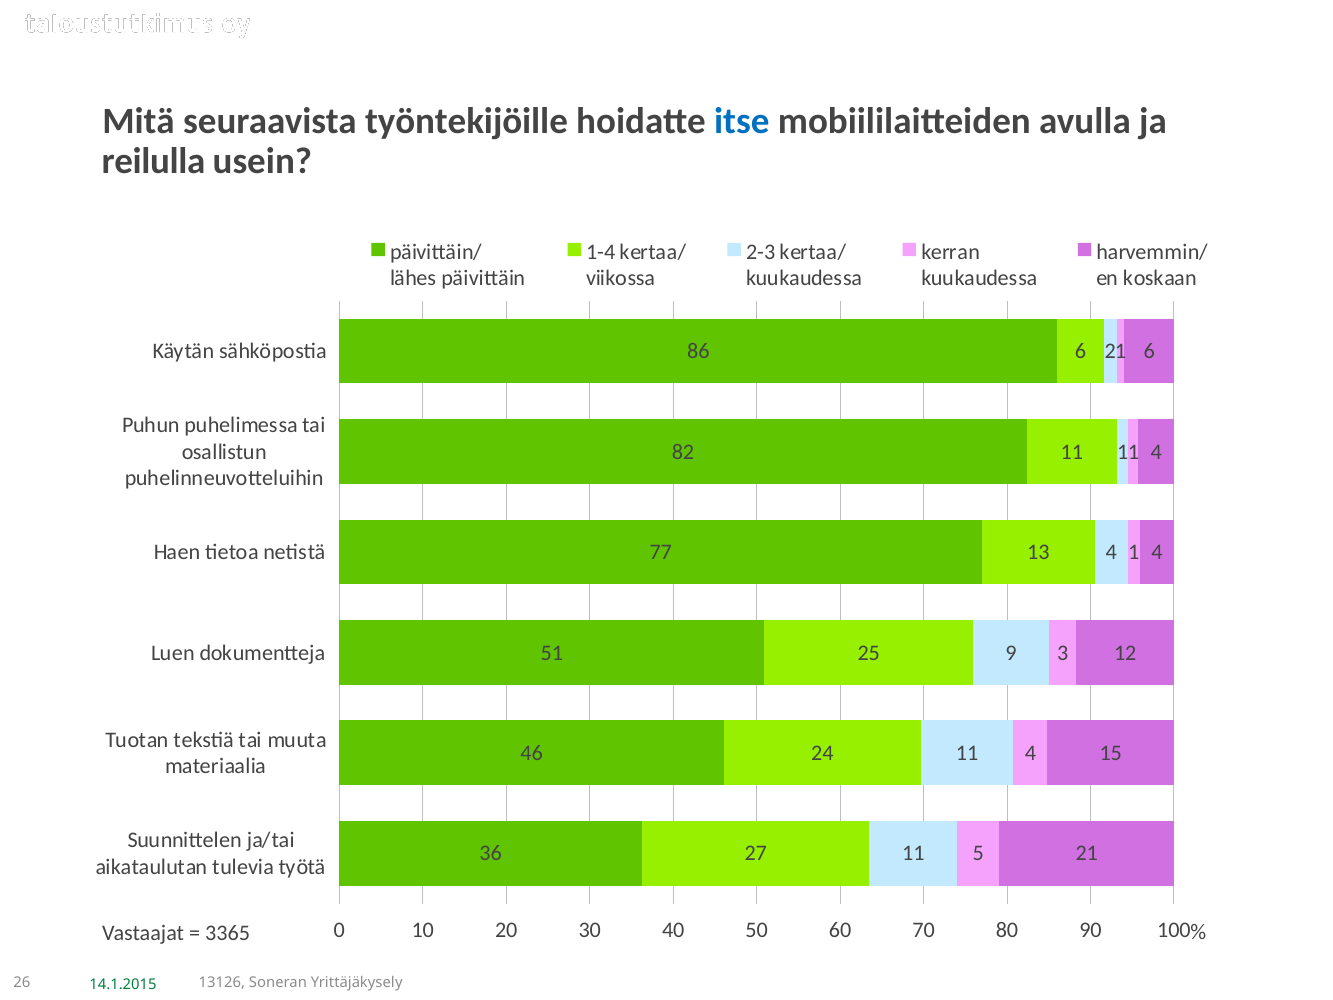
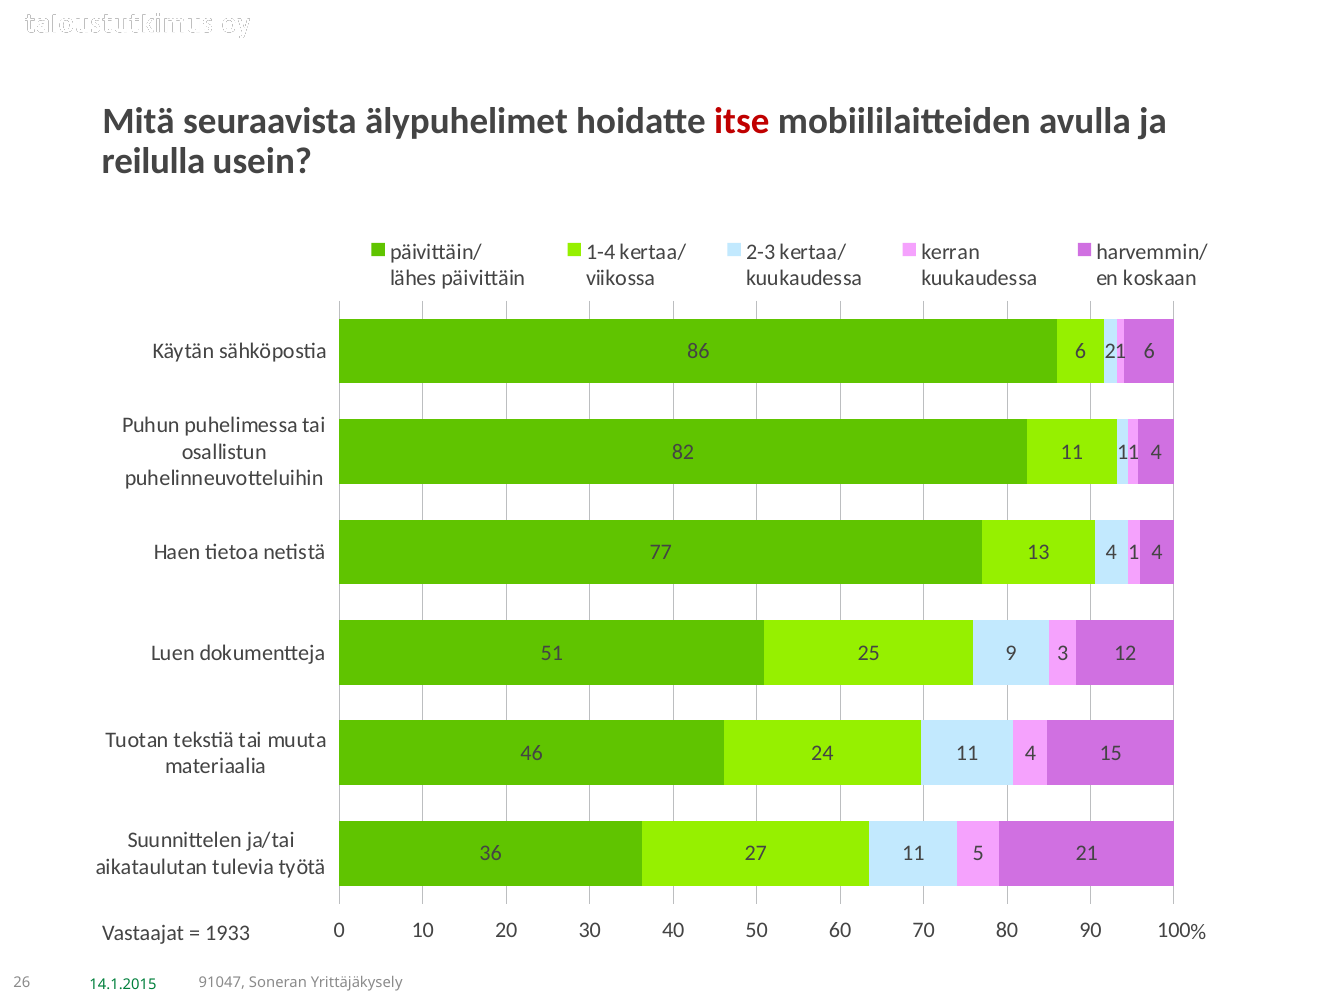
työntekijöille: työntekijöille -> älypuhelimet
itse colour: blue -> red
3365: 3365 -> 1933
13126: 13126 -> 91047
